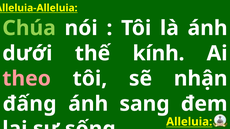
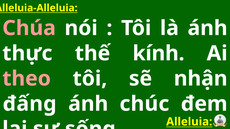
Chúa colour: light green -> pink
dưới: dưới -> thực
sang: sang -> chúc
